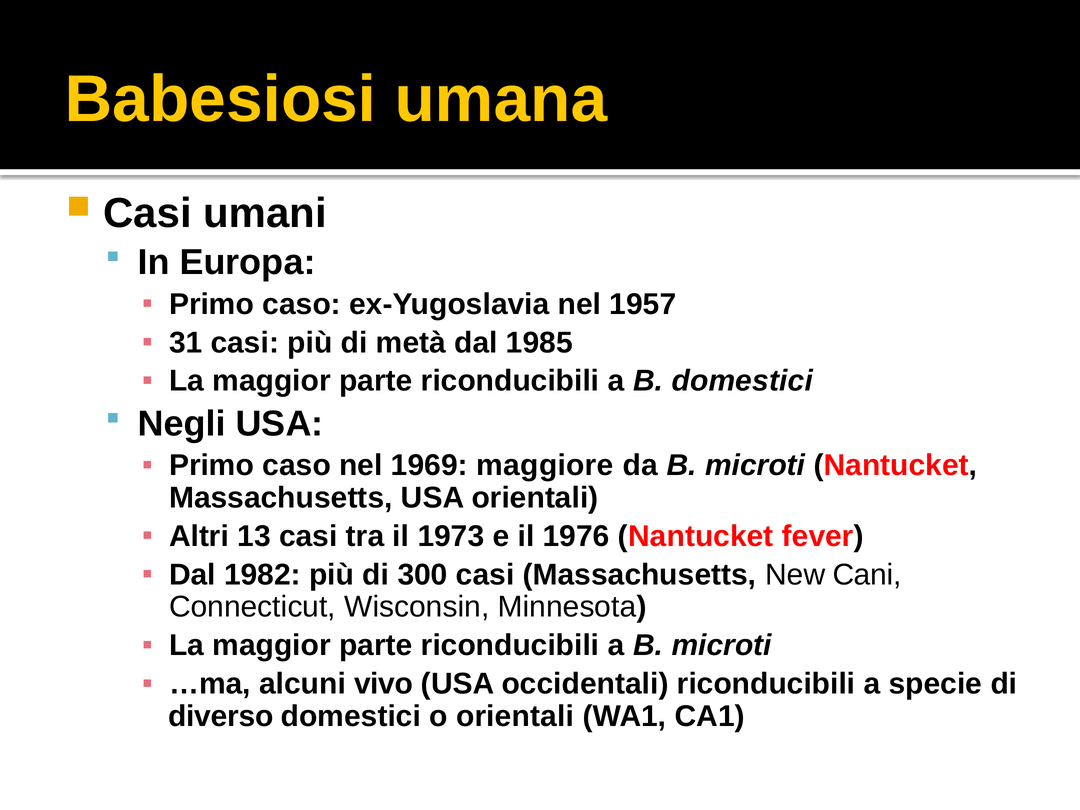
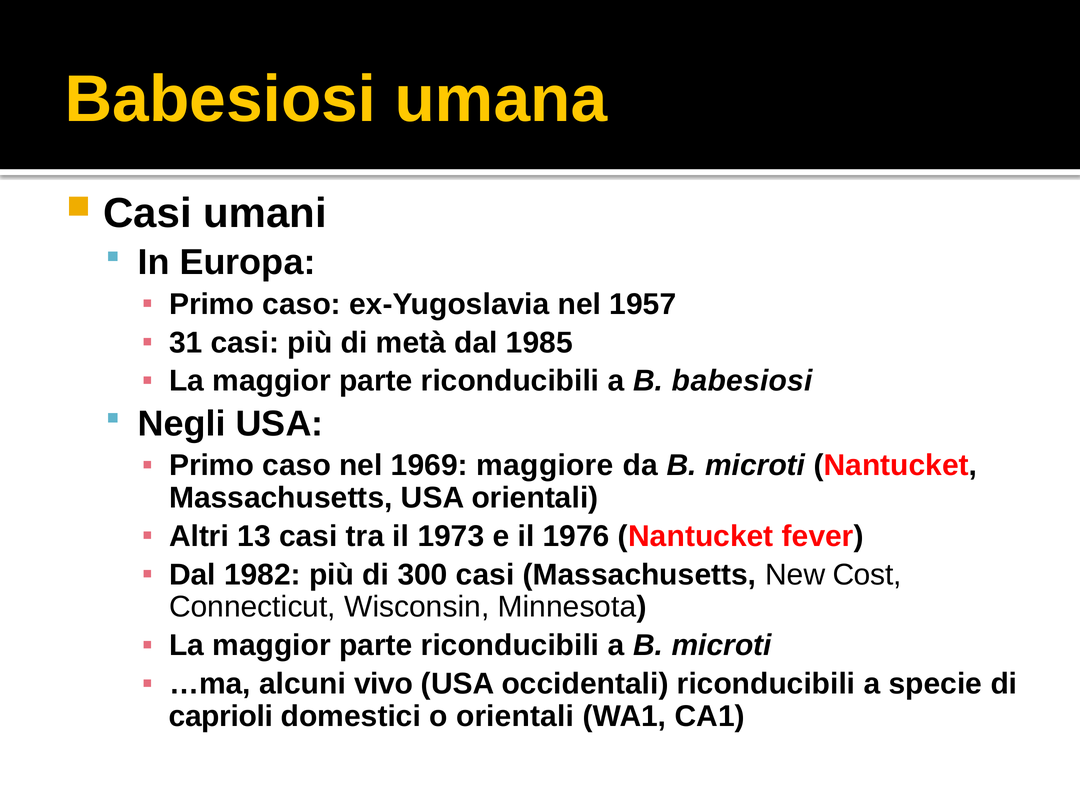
B domestici: domestici -> babesiosi
Cani: Cani -> Cost
diverso: diverso -> caprioli
